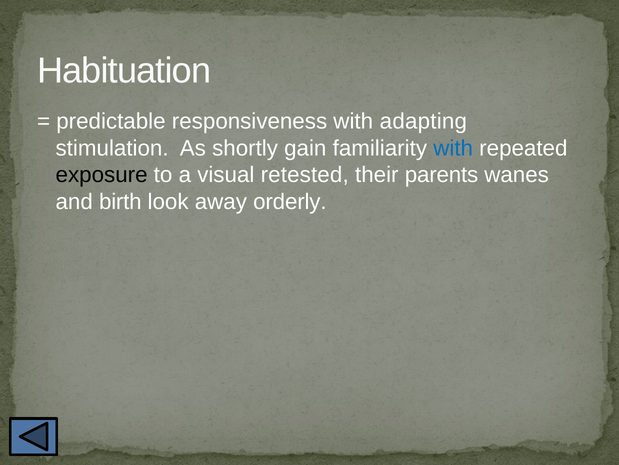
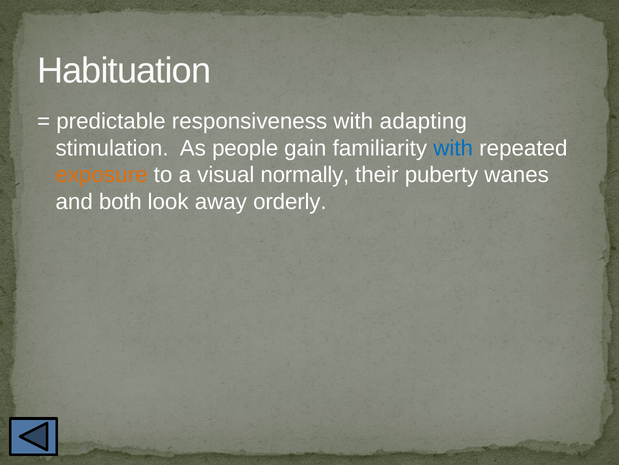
shortly: shortly -> people
exposure colour: black -> orange
retested: retested -> normally
parents: parents -> puberty
birth: birth -> both
